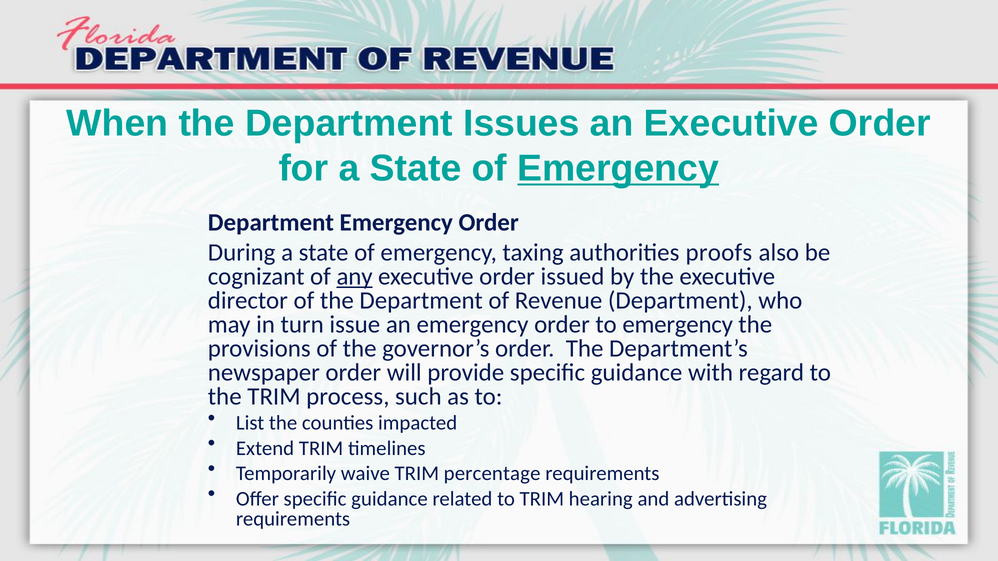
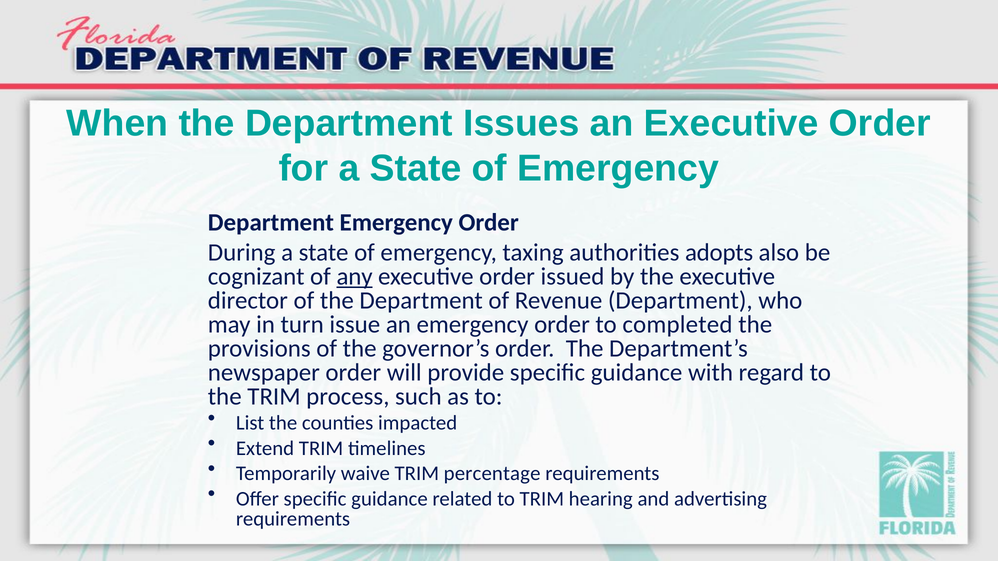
Emergency at (618, 168) underline: present -> none
proofs: proofs -> adopts
to emergency: emergency -> completed
